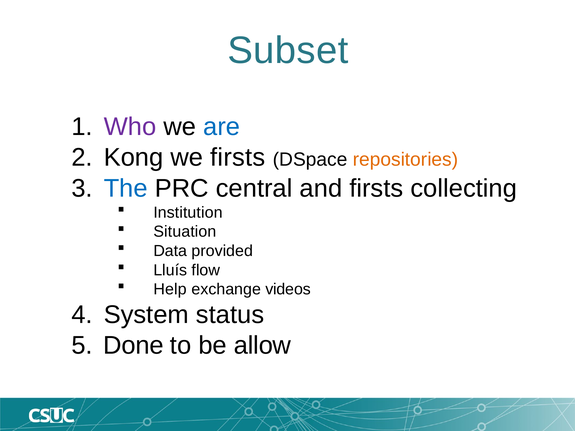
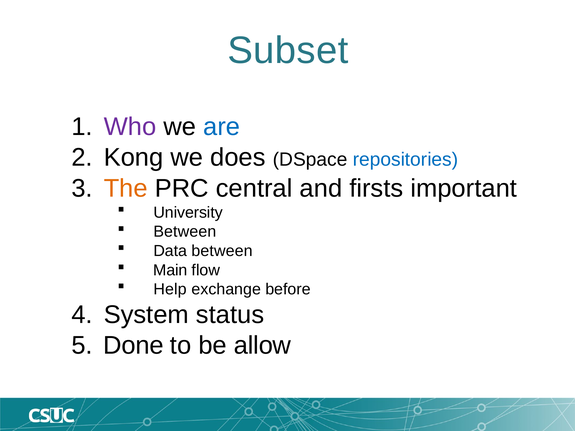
we firsts: firsts -> does
repositories colour: orange -> blue
The colour: blue -> orange
collecting: collecting -> important
Institution: Institution -> University
Situation at (185, 232): Situation -> Between
Data provided: provided -> between
Lluís: Lluís -> Main
videos: videos -> before
